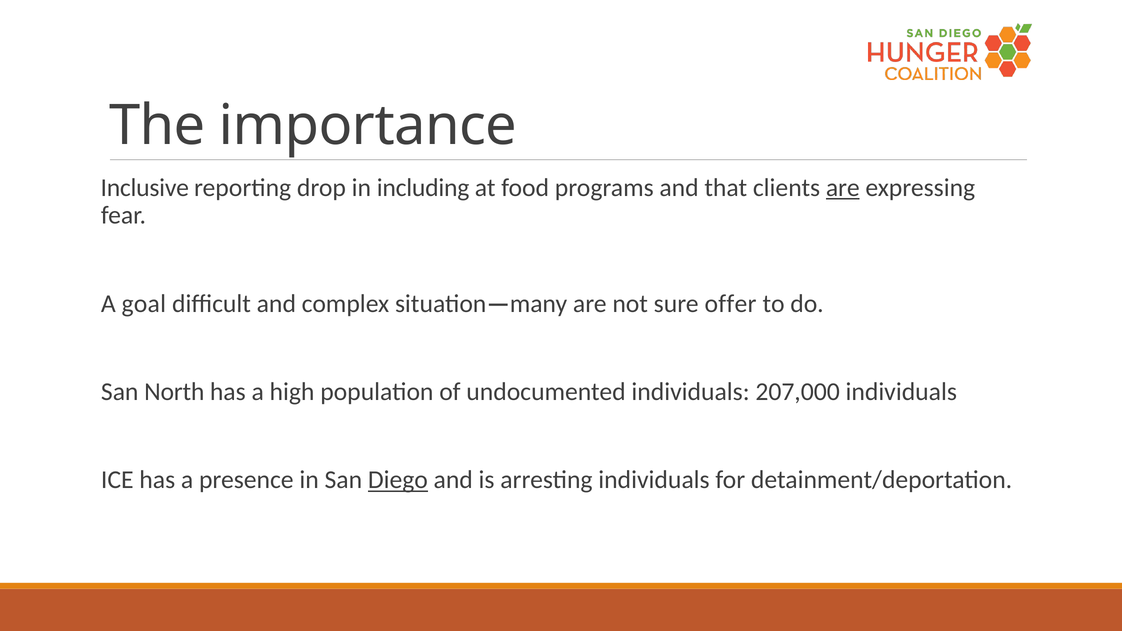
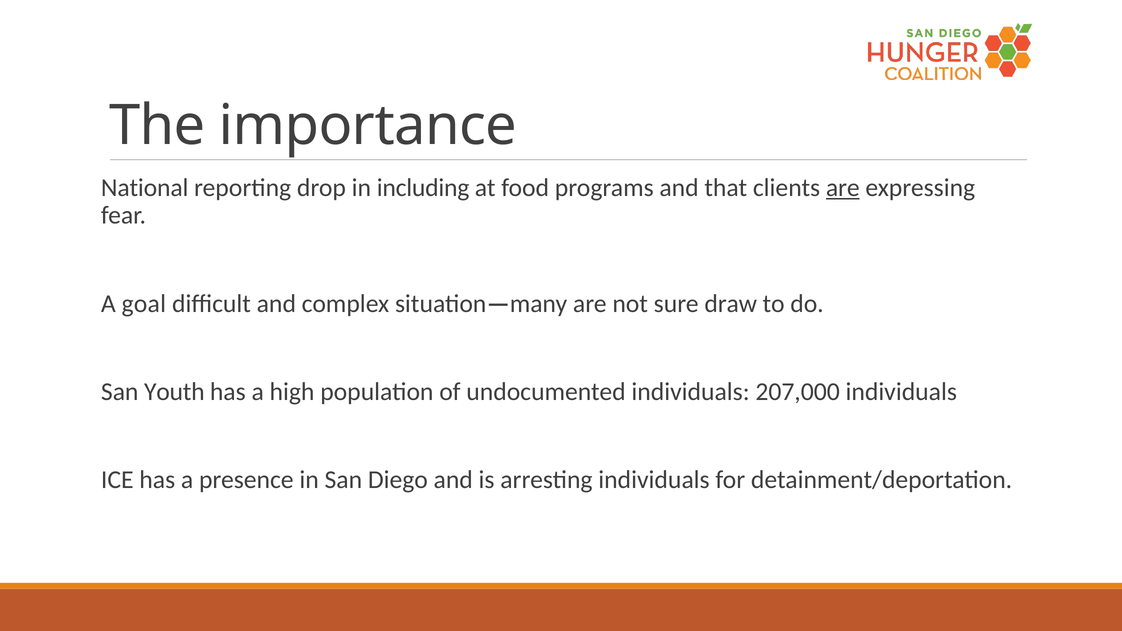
Inclusive: Inclusive -> National
offer: offer -> draw
North: North -> Youth
Diego underline: present -> none
